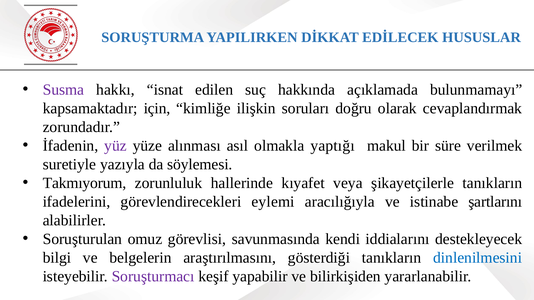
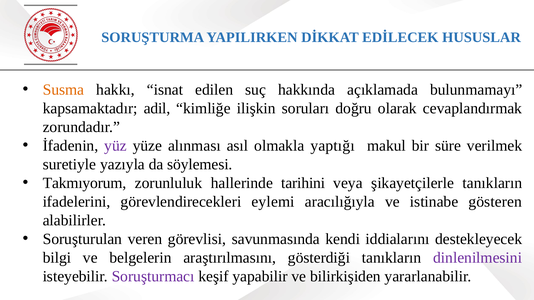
Susma colour: purple -> orange
için: için -> adil
kıyafet: kıyafet -> tarihini
şartlarını: şartlarını -> gösteren
omuz: omuz -> veren
dinlenilmesini colour: blue -> purple
